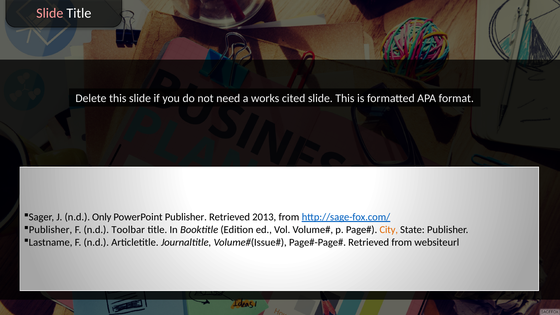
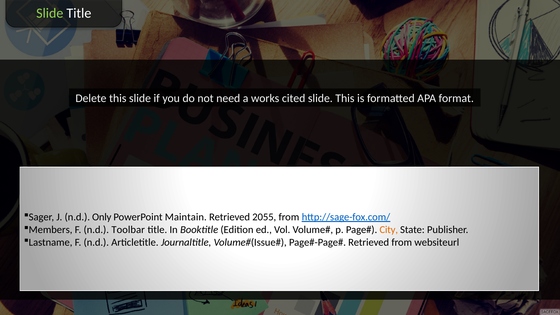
Slide at (50, 13) colour: pink -> light green
PowerPoint Publisher: Publisher -> Maintain
2013: 2013 -> 2055
Publisher at (51, 230): Publisher -> Members
